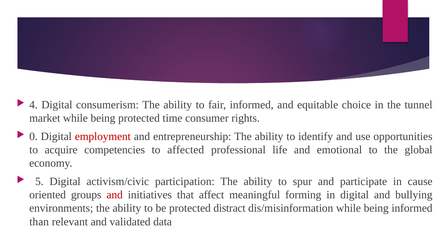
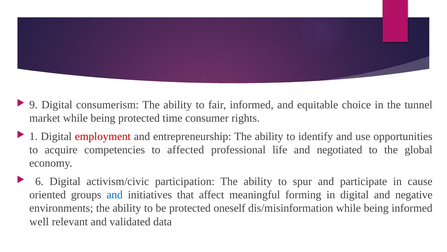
4: 4 -> 9
0: 0 -> 1
emotional: emotional -> negotiated
5: 5 -> 6
and at (115, 194) colour: red -> blue
bullying: bullying -> negative
distract: distract -> oneself
than: than -> well
